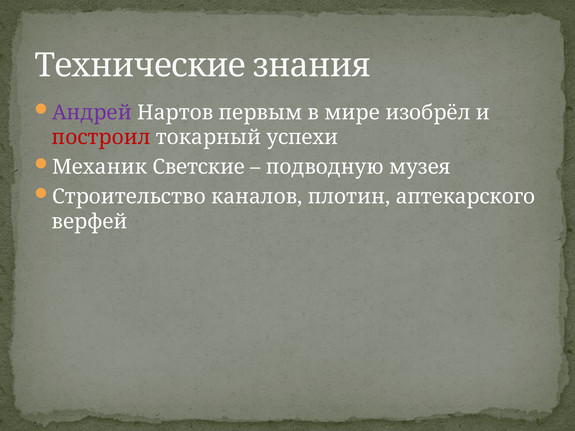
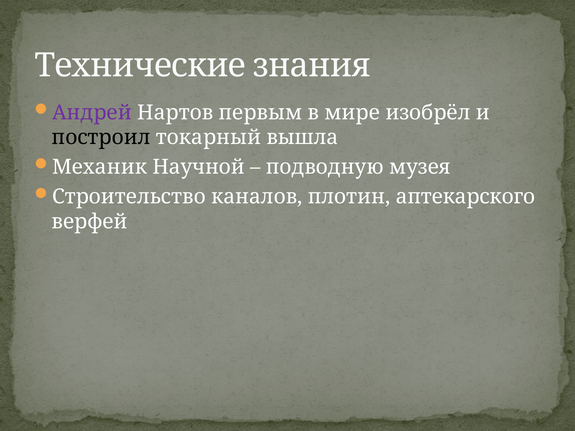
построил colour: red -> black
успехи: успехи -> вышла
Светские: Светские -> Научной
